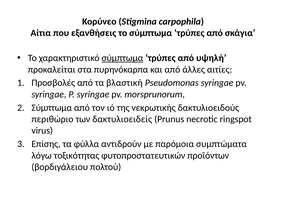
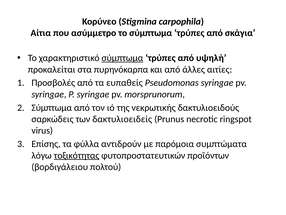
εξανθήσεις: εξανθήσεις -> ασύμμετρο
βλαστική: βλαστική -> ευπαθείς
περιθώριο: περιθώριο -> σαρκώδεις
τοξικότητας underline: none -> present
